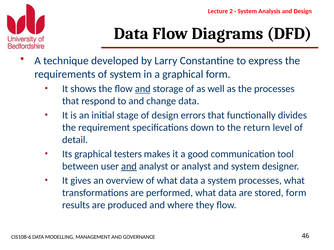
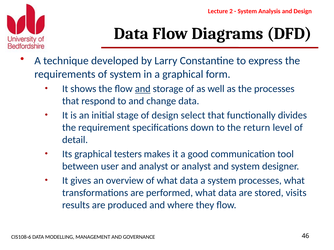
errors: errors -> select
and at (129, 167) underline: present -> none
stored form: form -> visits
